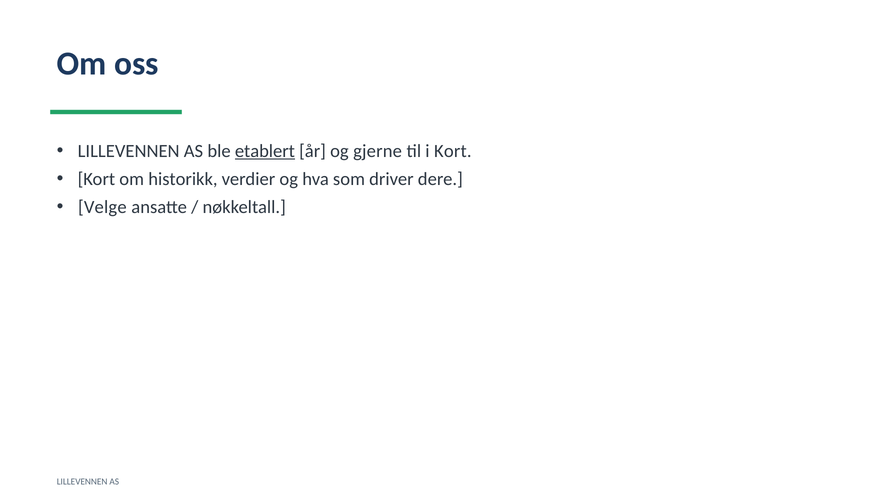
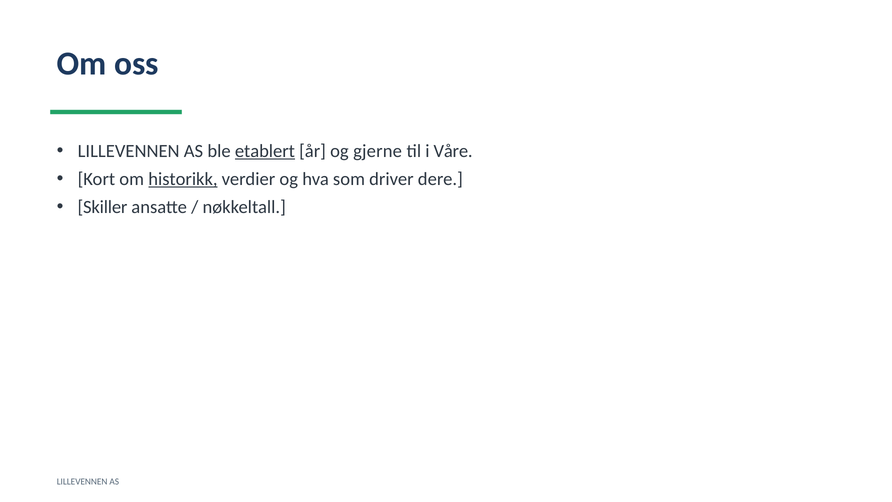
i Kort: Kort -> Våre
historikk underline: none -> present
Velge: Velge -> Skiller
